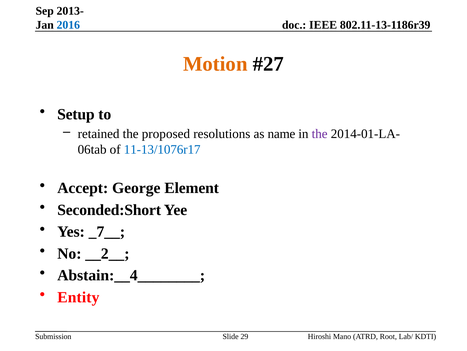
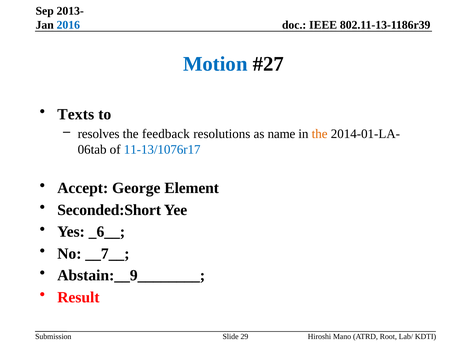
Motion colour: orange -> blue
Setup: Setup -> Texts
retained: retained -> resolves
proposed: proposed -> feedback
the at (320, 134) colour: purple -> orange
_7__: _7__ -> _6__
__2__: __2__ -> __7__
Abstain:__4________: Abstain:__4________ -> Abstain:__9________
Entity: Entity -> Result
